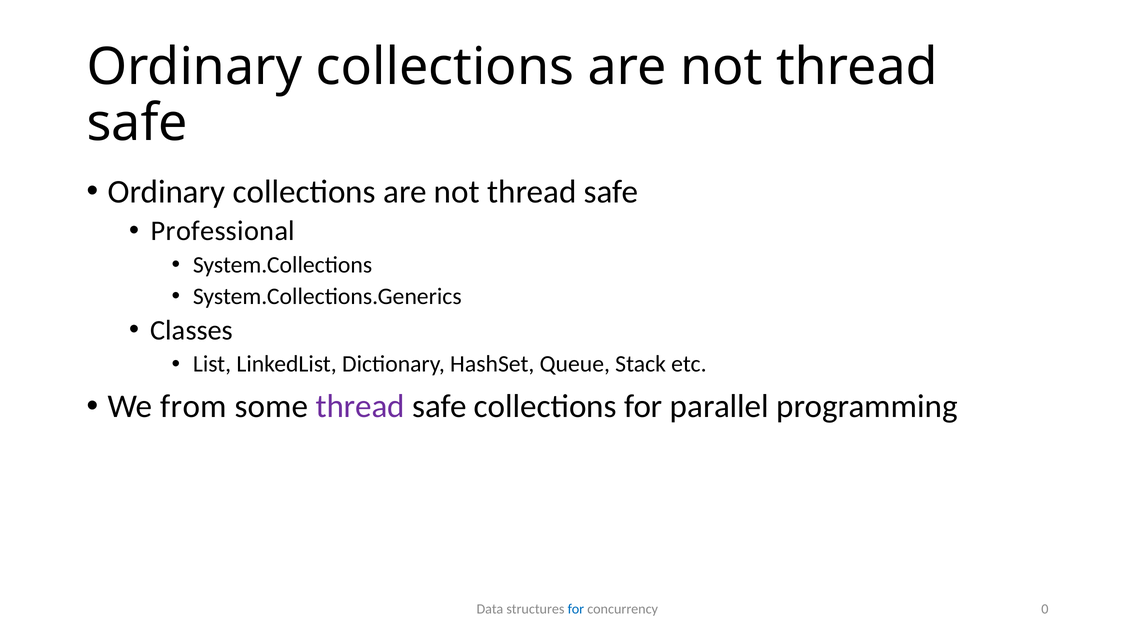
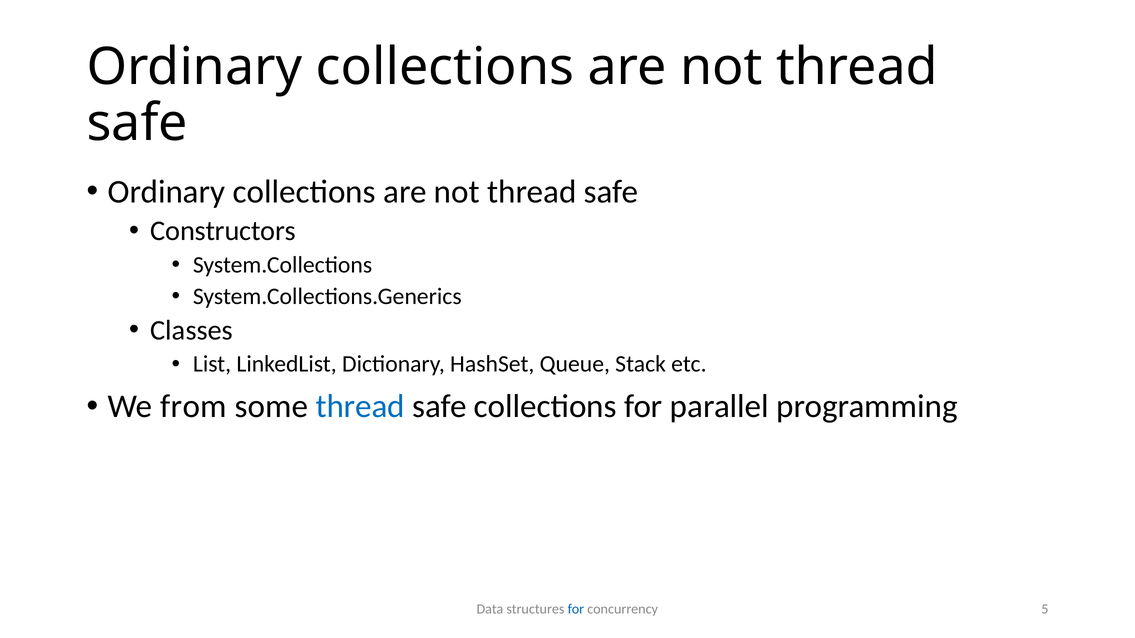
Professional: Professional -> Constructors
thread at (360, 407) colour: purple -> blue
0: 0 -> 5
